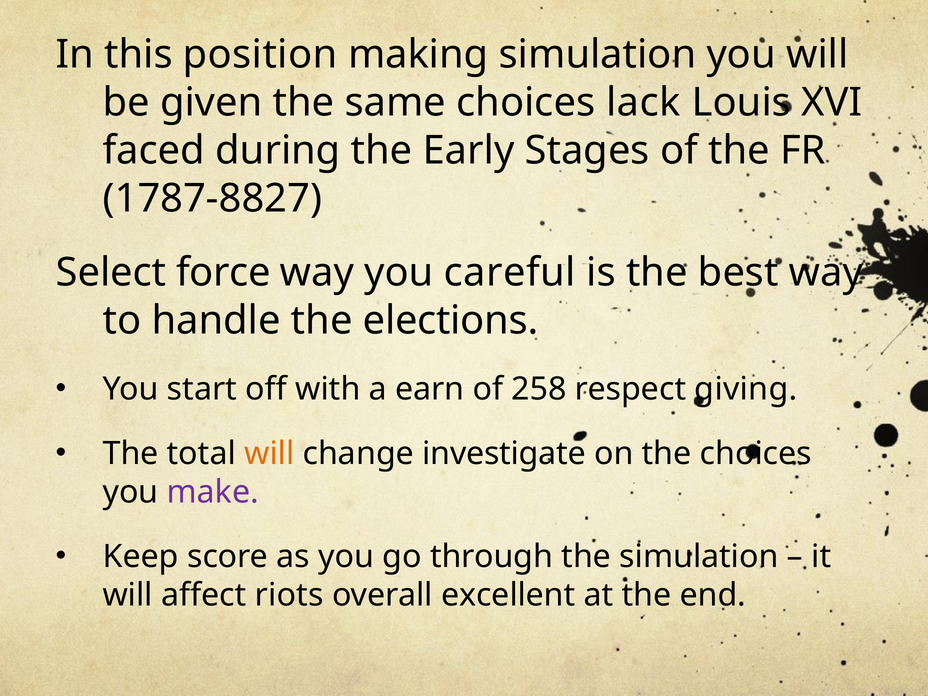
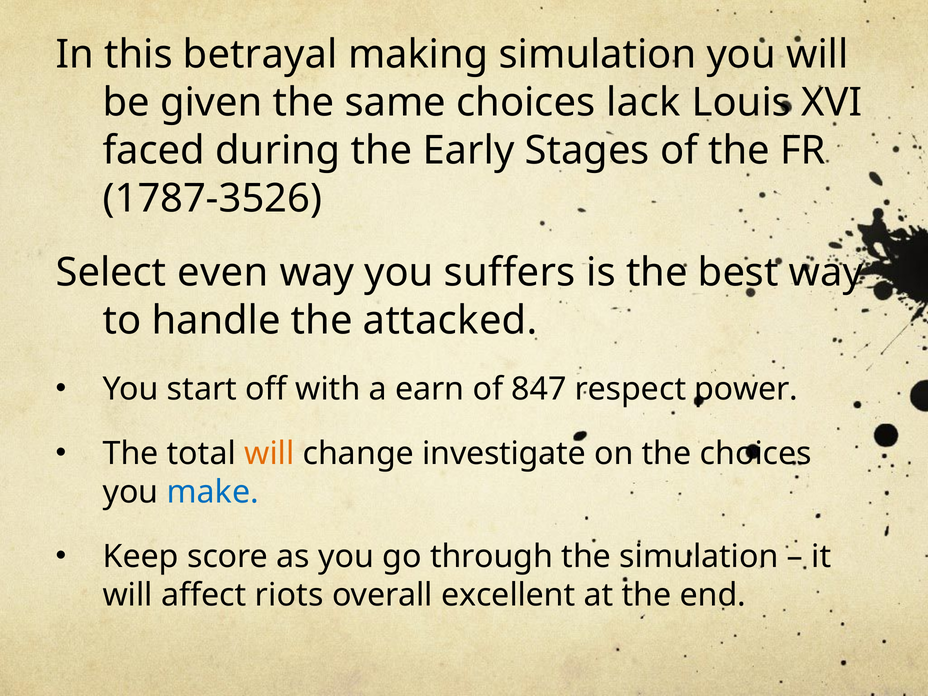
position: position -> betrayal
1787-8827: 1787-8827 -> 1787-3526
force: force -> even
careful: careful -> suffers
elections: elections -> attacked
258: 258 -> 847
giving: giving -> power
make colour: purple -> blue
